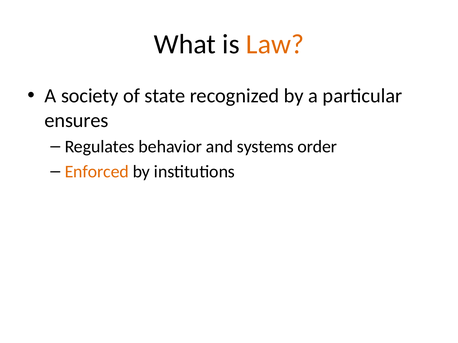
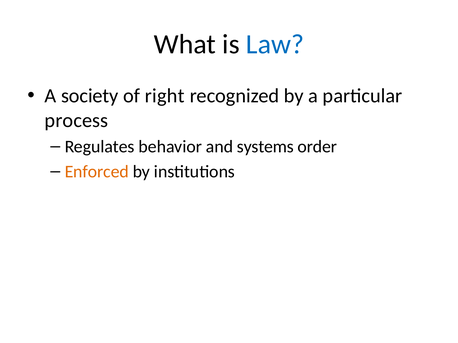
Law colour: orange -> blue
state: state -> right
ensures: ensures -> process
